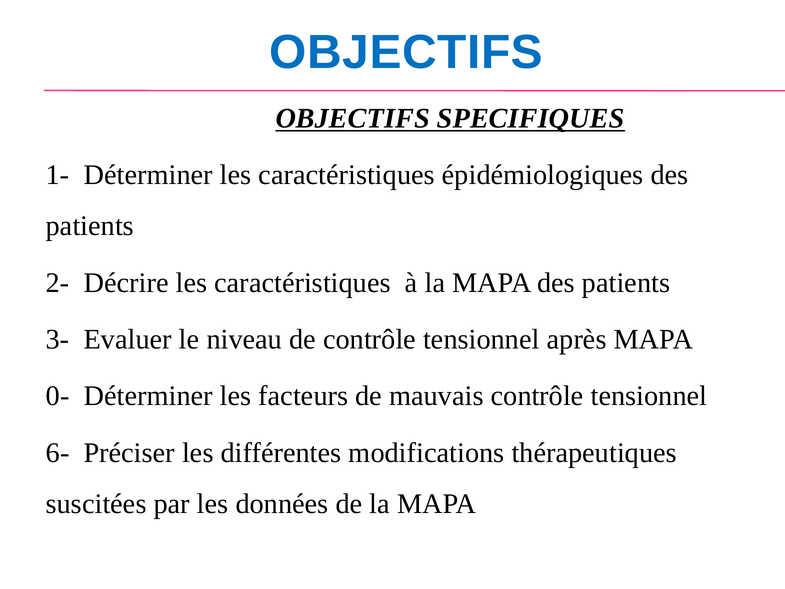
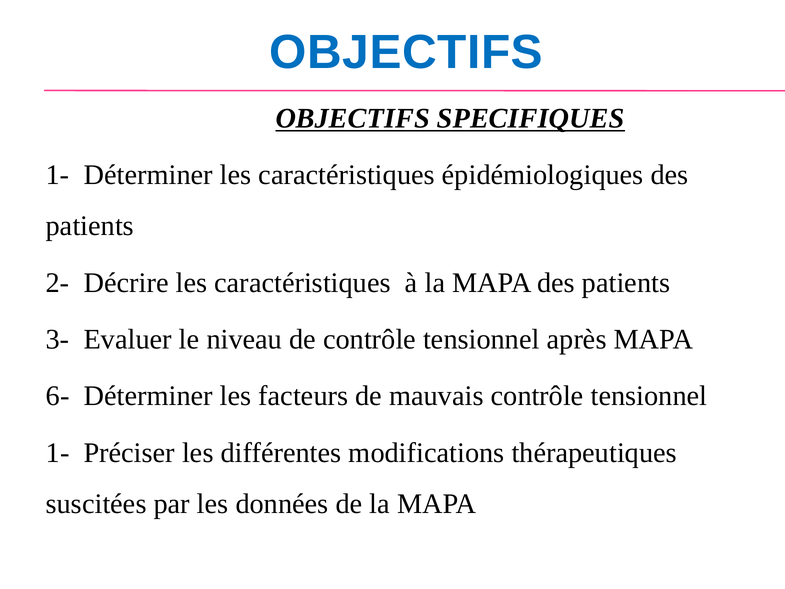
0-: 0- -> 6-
6- at (58, 453): 6- -> 1-
